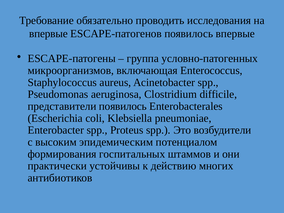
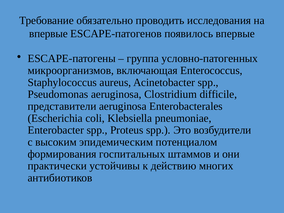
представители появилось: появилось -> aeruginosa
